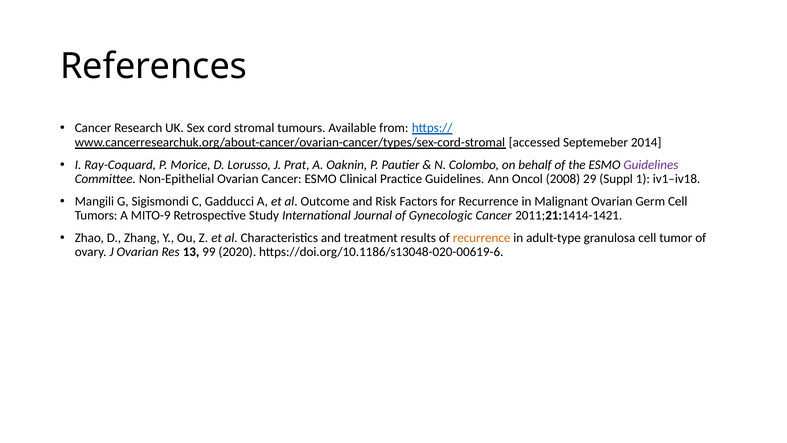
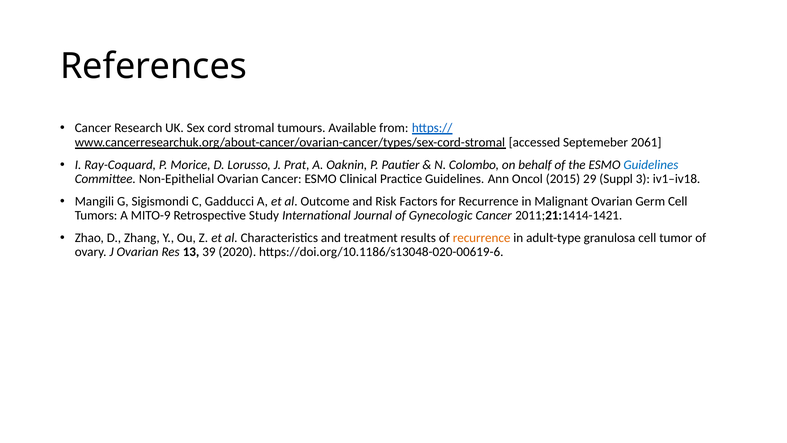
2014: 2014 -> 2061
Guidelines at (651, 165) colour: purple -> blue
2008: 2008 -> 2015
1: 1 -> 3
99: 99 -> 39
